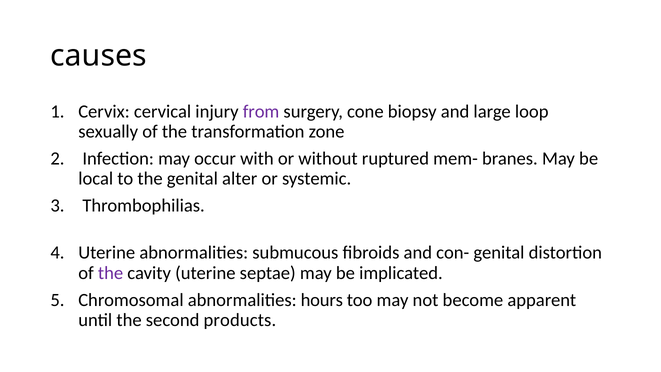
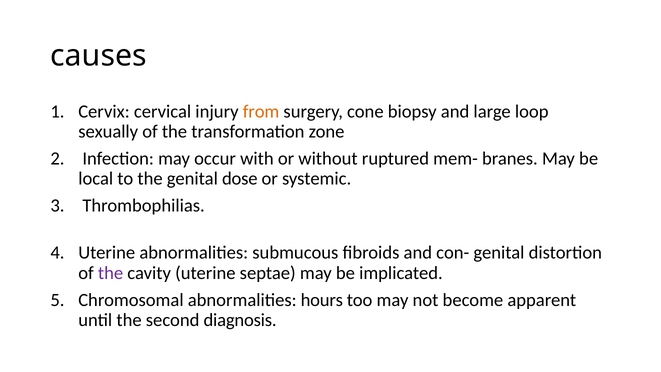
from colour: purple -> orange
alter: alter -> dose
products: products -> diagnosis
